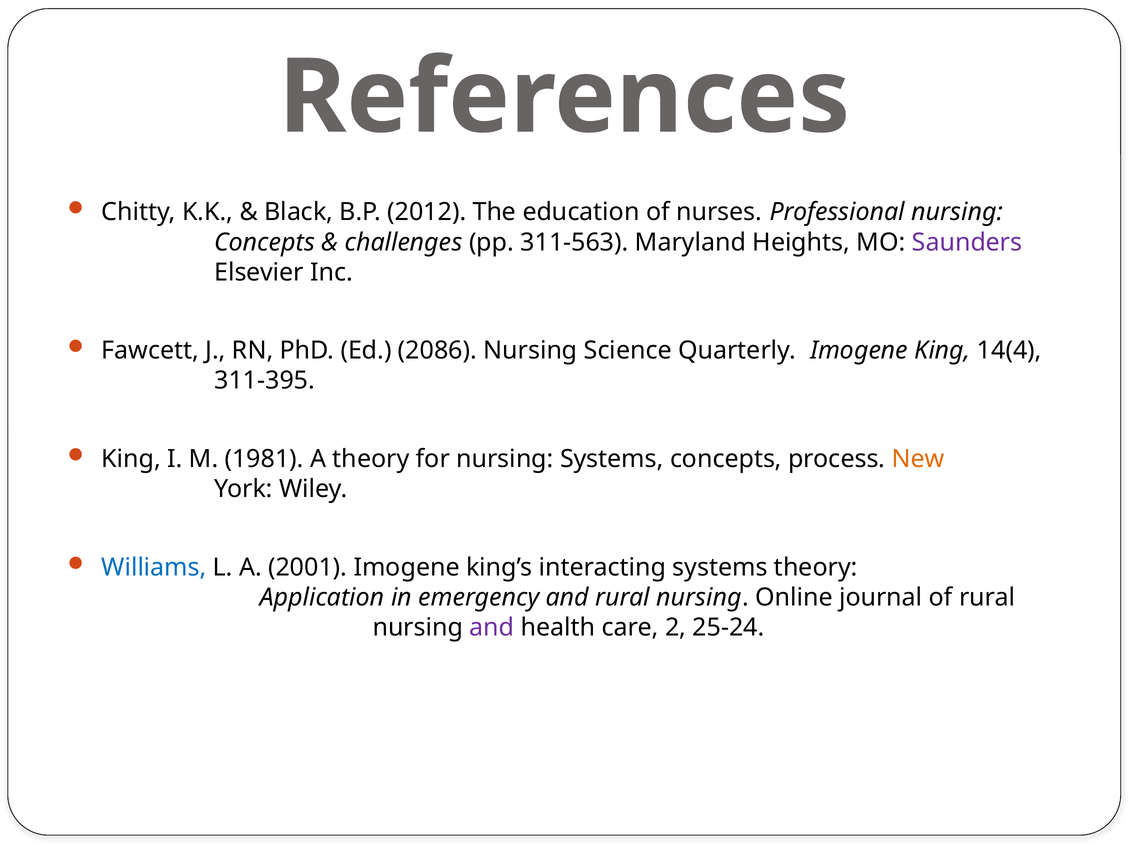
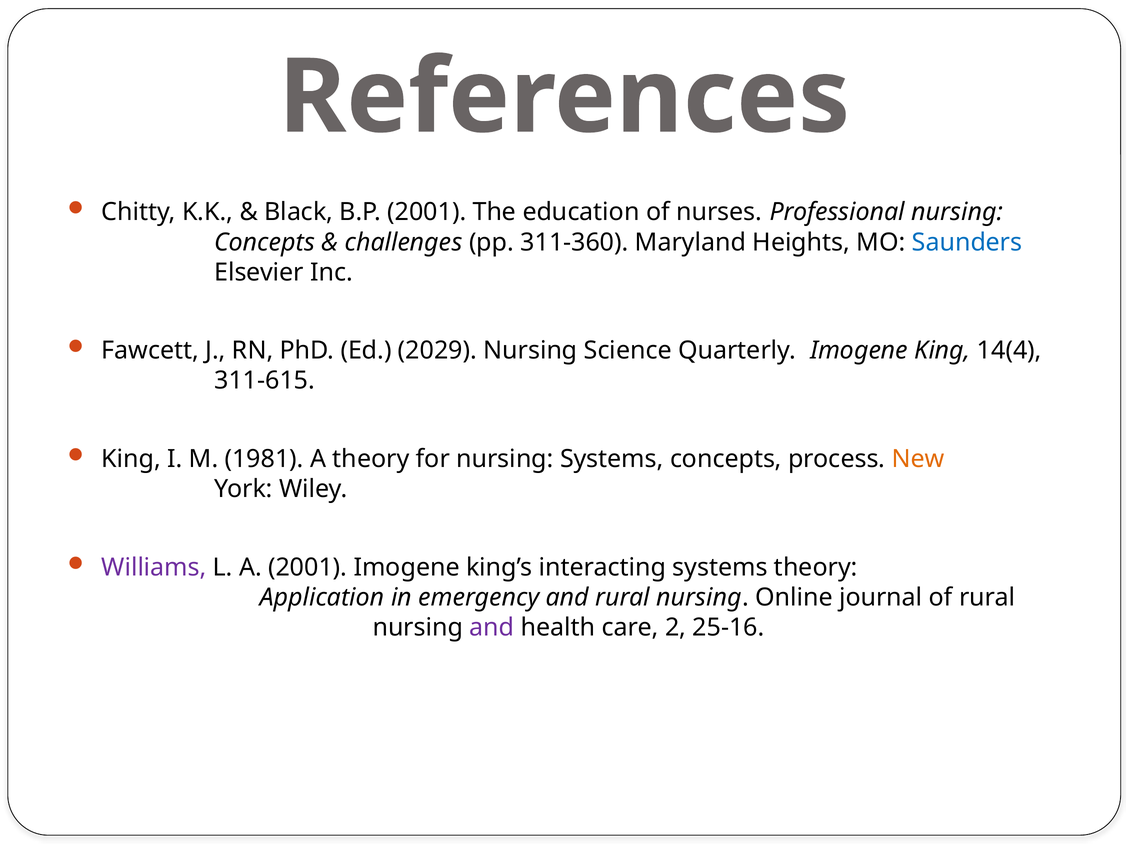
B.P 2012: 2012 -> 2001
311-563: 311-563 -> 311-360
Saunders colour: purple -> blue
2086: 2086 -> 2029
311-395: 311-395 -> 311-615
Williams colour: blue -> purple
25-24: 25-24 -> 25-16
